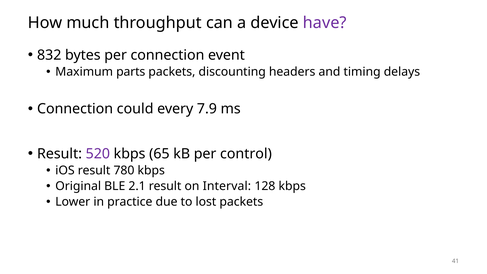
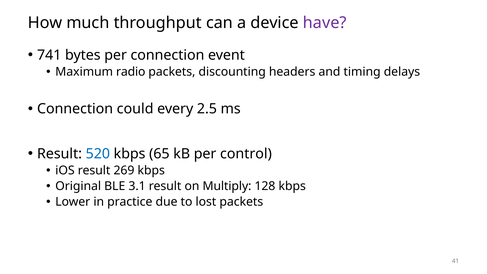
832: 832 -> 741
parts: parts -> radio
7.9: 7.9 -> 2.5
520 colour: purple -> blue
780: 780 -> 269
2.1: 2.1 -> 3.1
Interval: Interval -> Multiply
